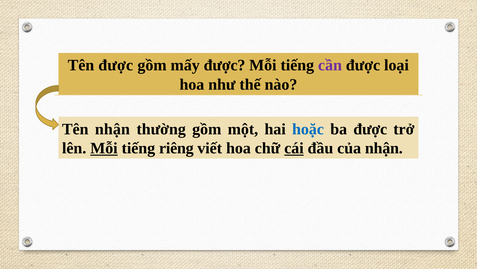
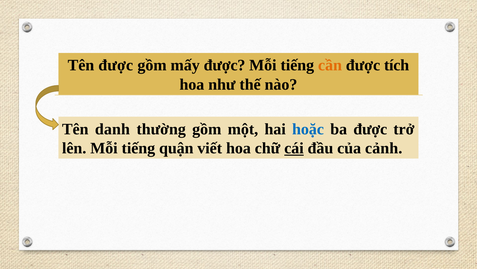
cần colour: purple -> orange
loại: loại -> tích
Tên nhận: nhận -> danh
Mỗi at (104, 148) underline: present -> none
riêng: riêng -> quận
của nhận: nhận -> cảnh
